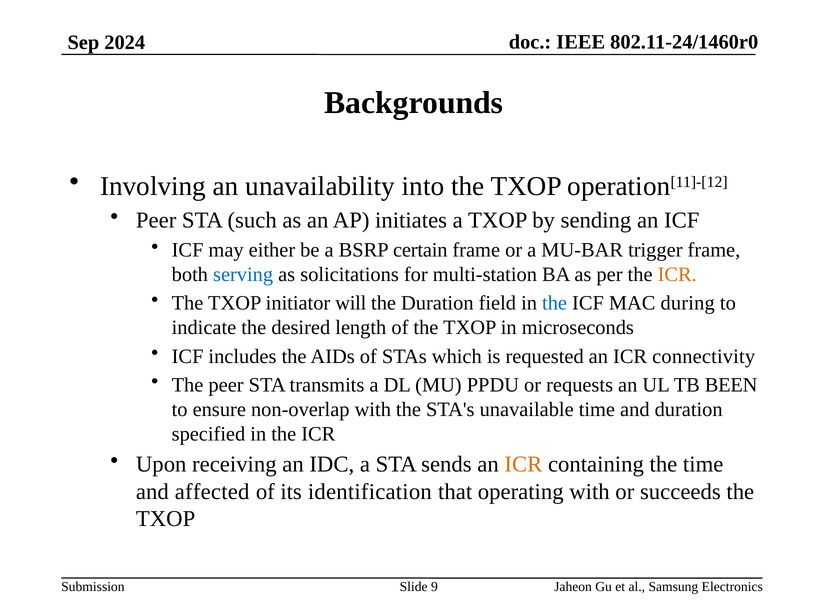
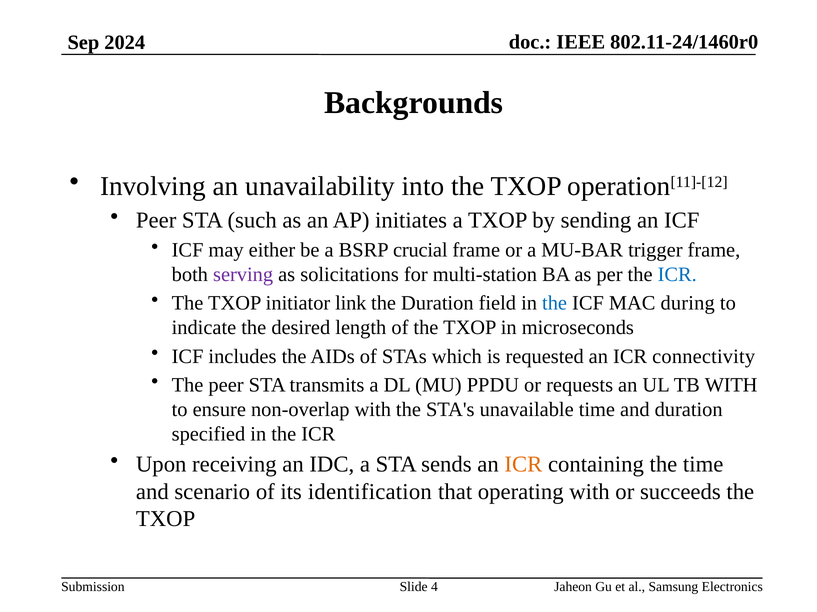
certain: certain -> crucial
serving colour: blue -> purple
ICR at (677, 275) colour: orange -> blue
will: will -> link
TB BEEN: BEEN -> WITH
affected: affected -> scenario
9: 9 -> 4
